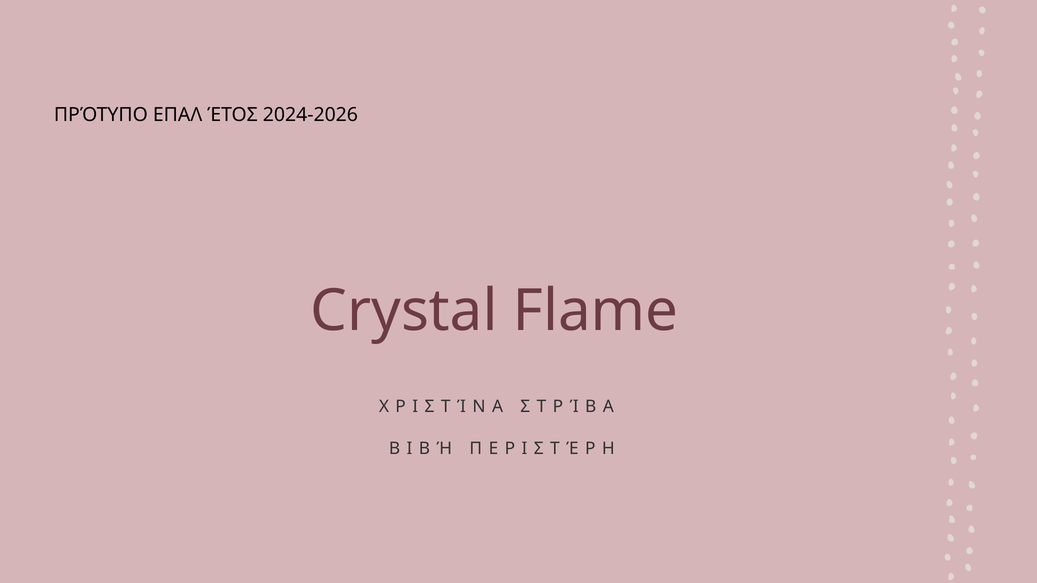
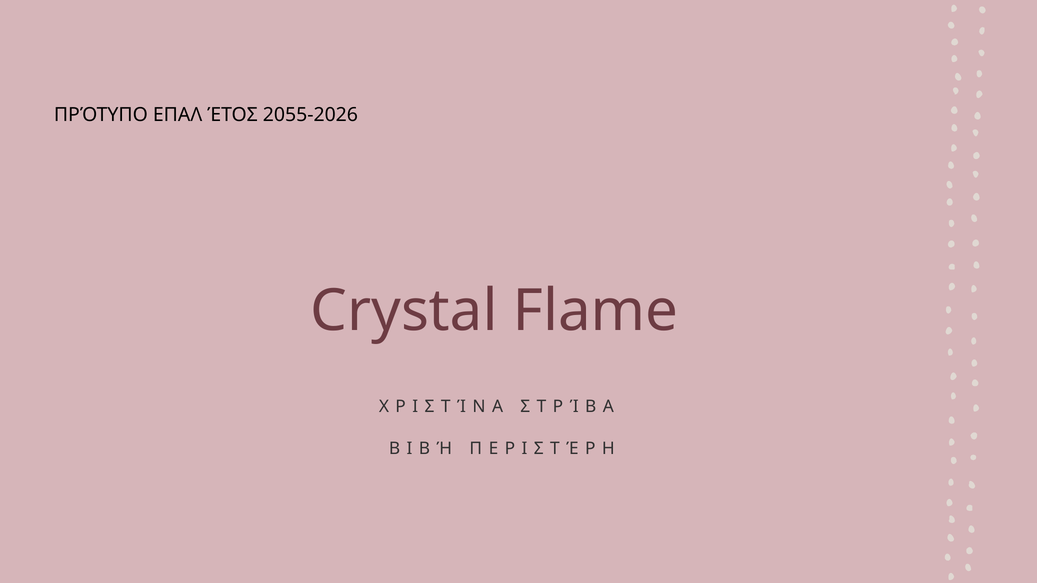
2024-2026: 2024-2026 -> 2055-2026
